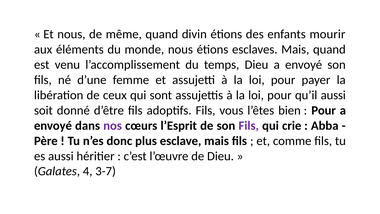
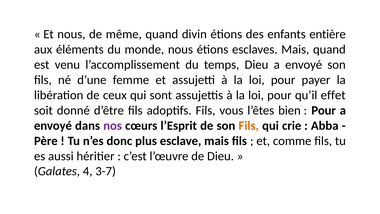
mourir: mourir -> entière
qu’il aussi: aussi -> effet
Fils at (249, 125) colour: purple -> orange
